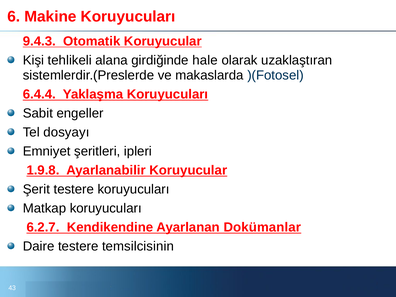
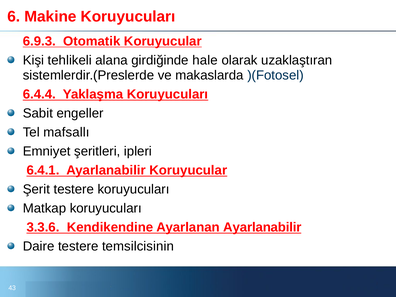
9.4.3: 9.4.3 -> 6.9.3
dosyayı: dosyayı -> mafsallı
1.9.8: 1.9.8 -> 6.4.1
6.2.7: 6.2.7 -> 3.3.6
Ayarlanan Dokümanlar: Dokümanlar -> Ayarlanabilir
